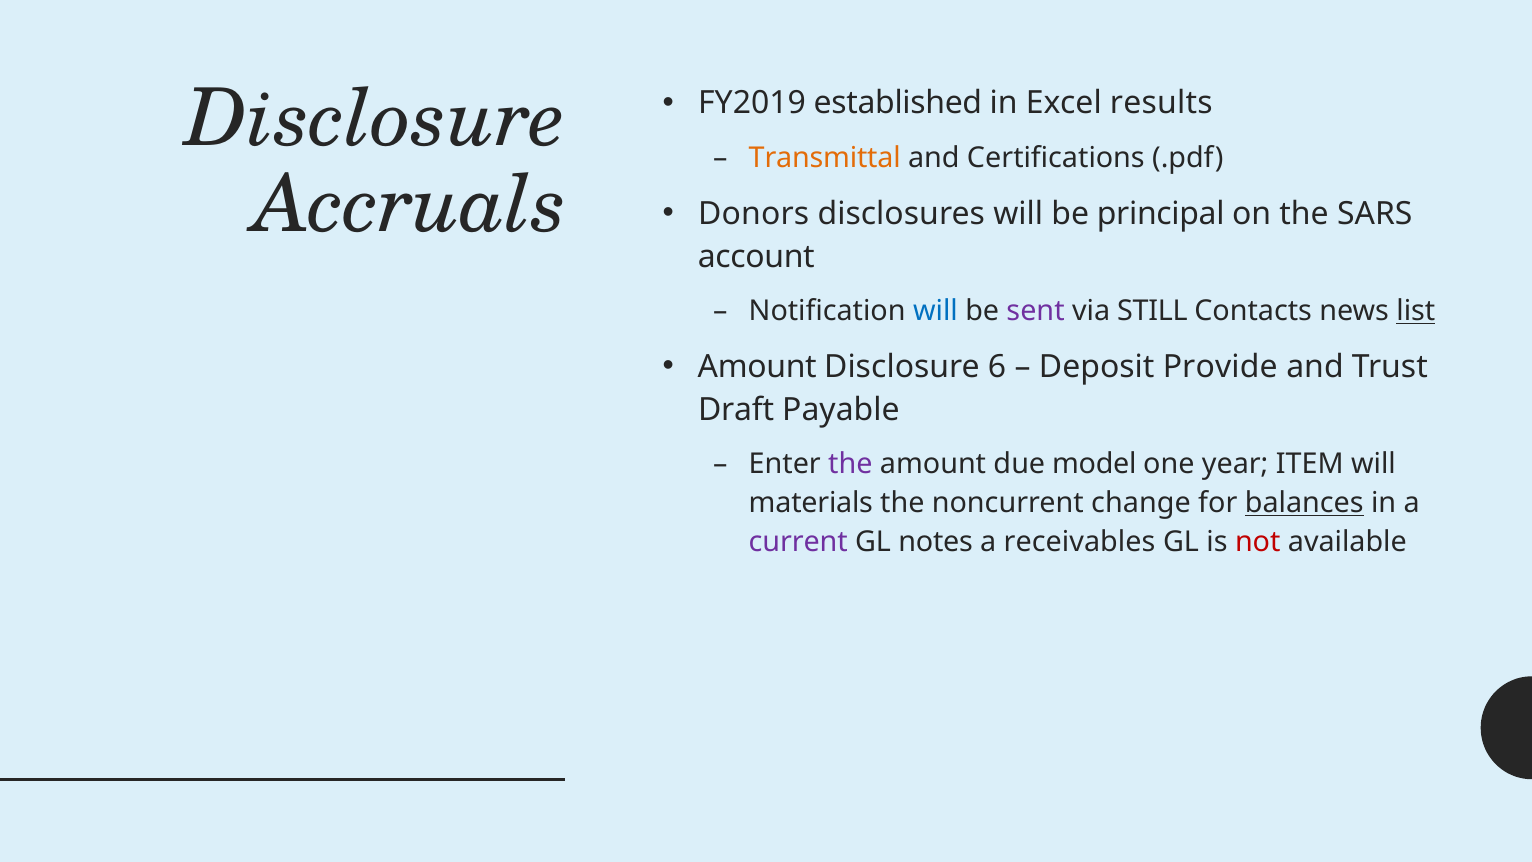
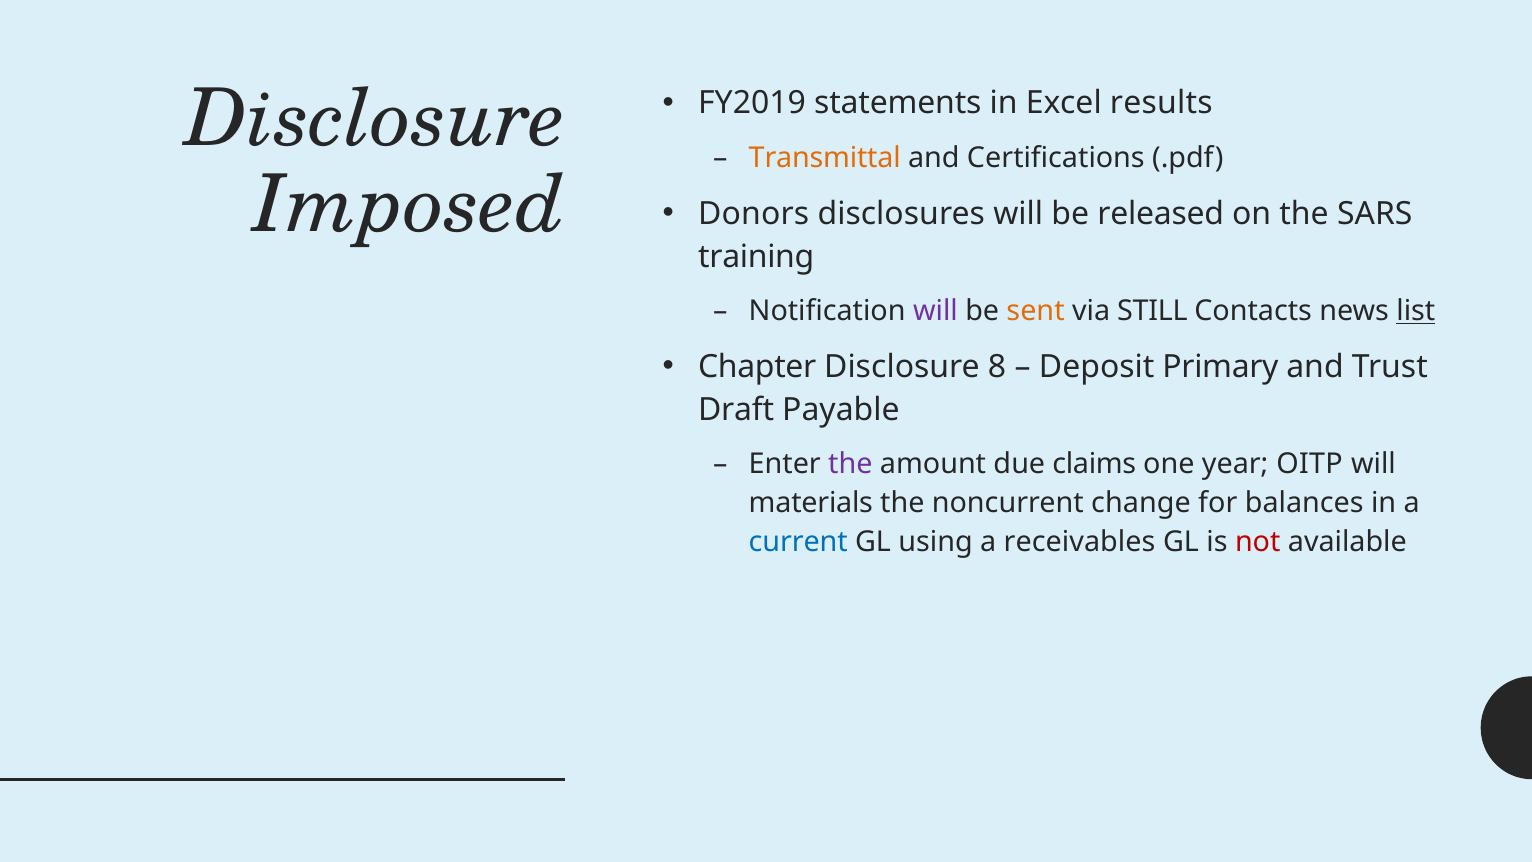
established: established -> statements
Accruals: Accruals -> Imposed
principal: principal -> released
account: account -> training
will at (935, 311) colour: blue -> purple
sent colour: purple -> orange
Amount at (757, 367): Amount -> Chapter
6: 6 -> 8
Provide: Provide -> Primary
model: model -> claims
ITEM: ITEM -> OITP
balances underline: present -> none
current colour: purple -> blue
notes: notes -> using
